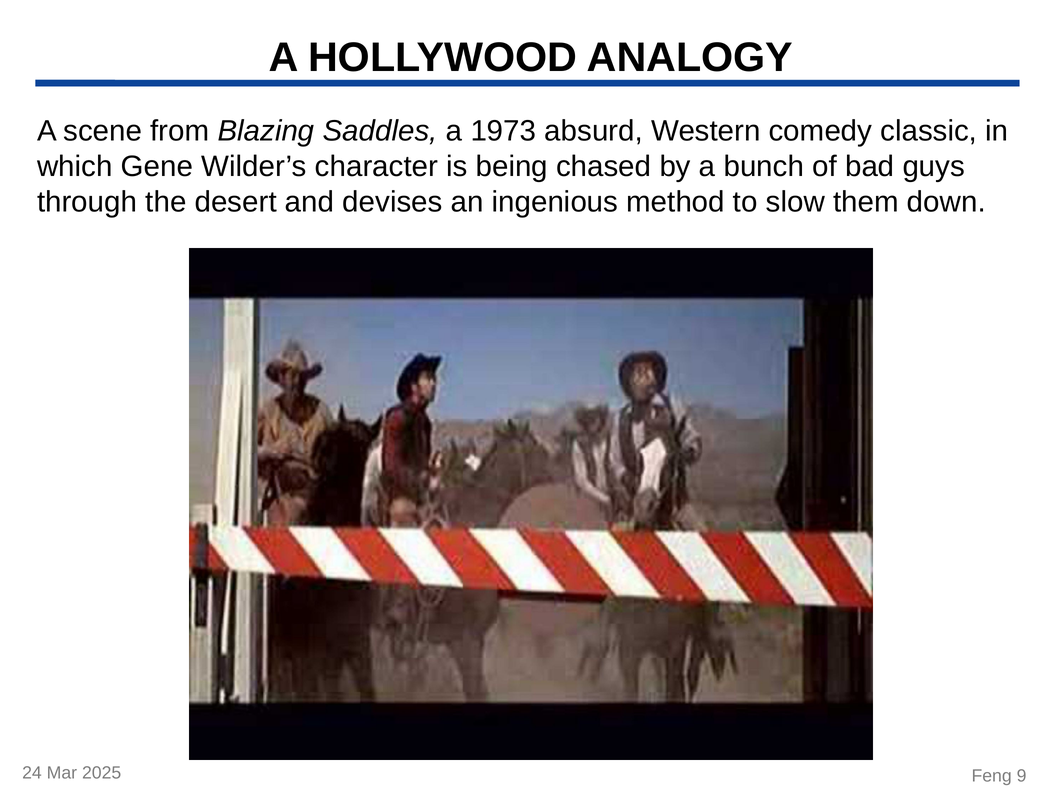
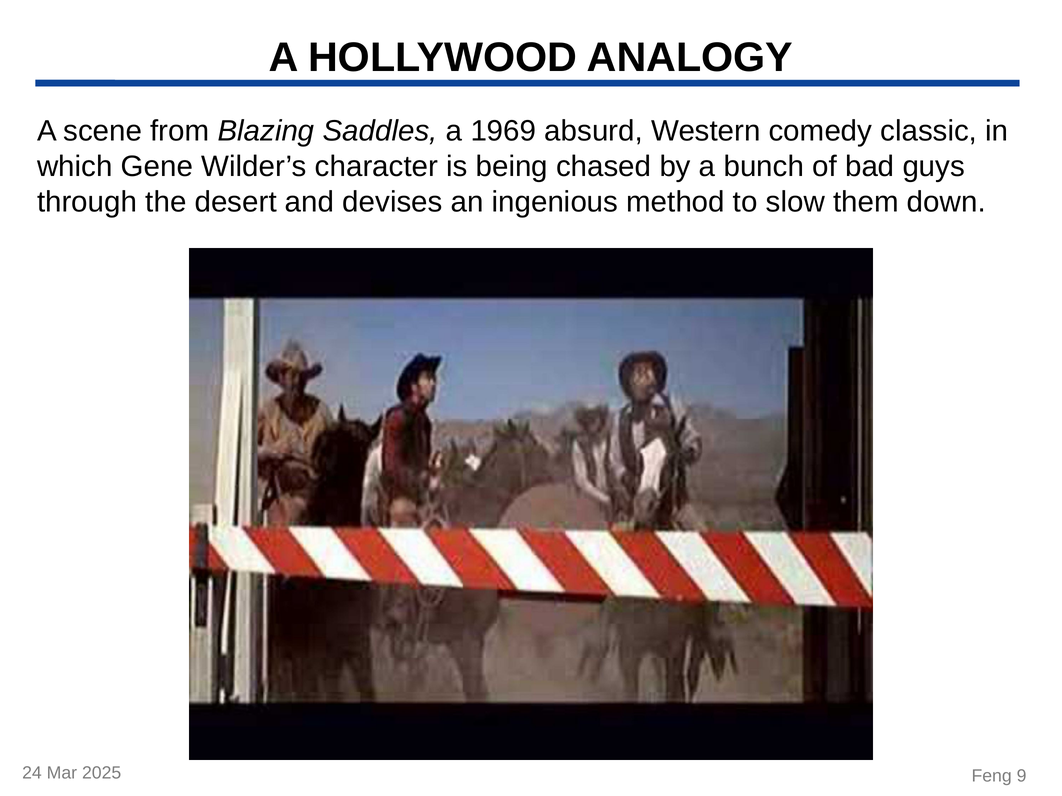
1973: 1973 -> 1969
